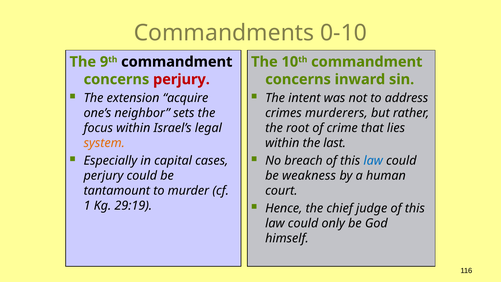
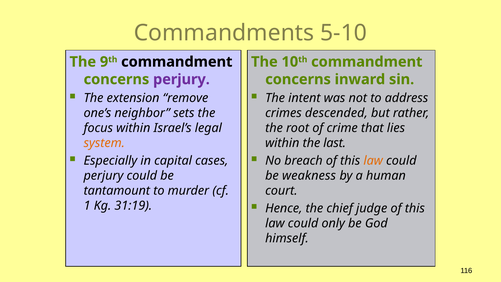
0-10: 0-10 -> 5-10
perjury at (181, 79) colour: red -> purple
acquire: acquire -> remove
murderers: murderers -> descended
law at (373, 161) colour: blue -> orange
29:19: 29:19 -> 31:19
